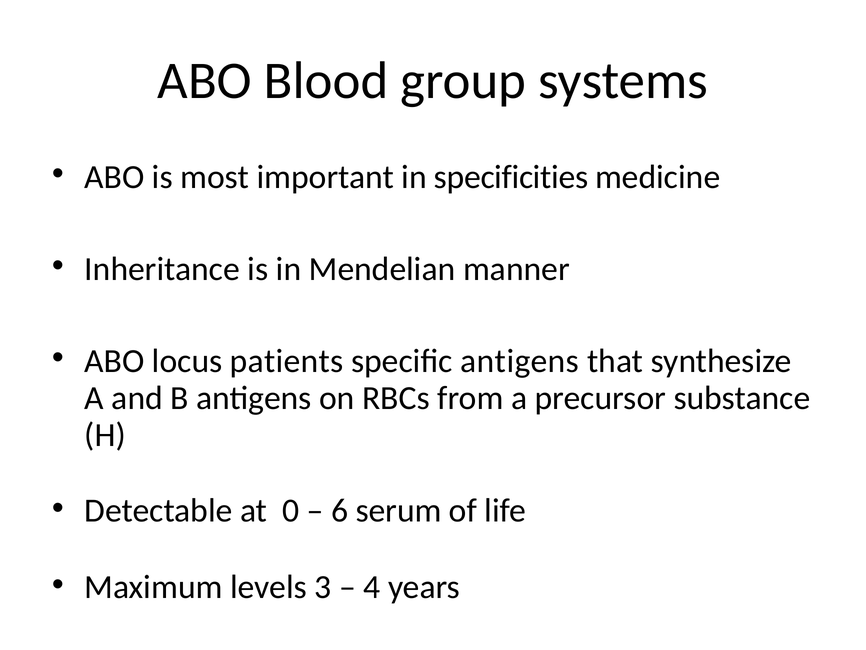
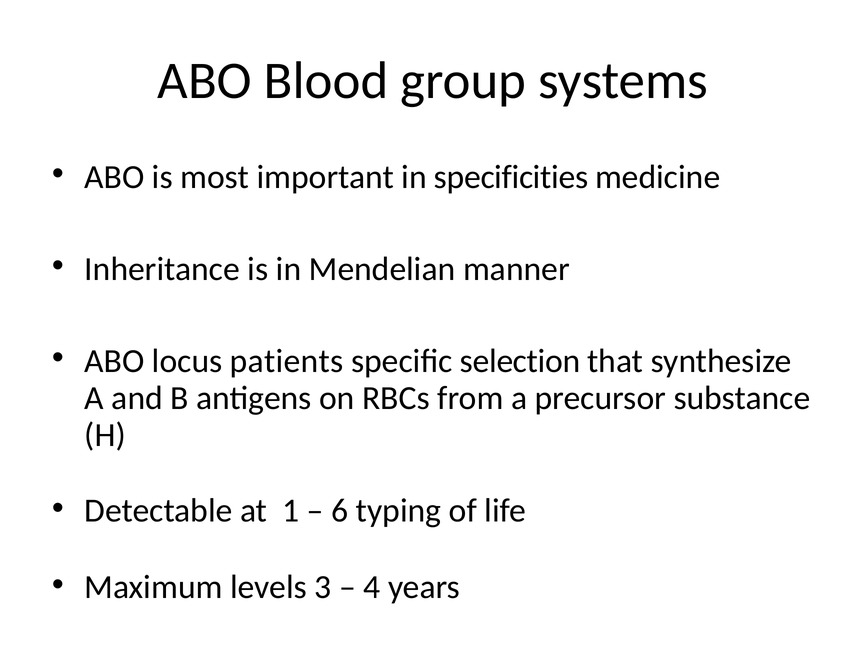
specific antigens: antigens -> selection
0: 0 -> 1
serum: serum -> typing
